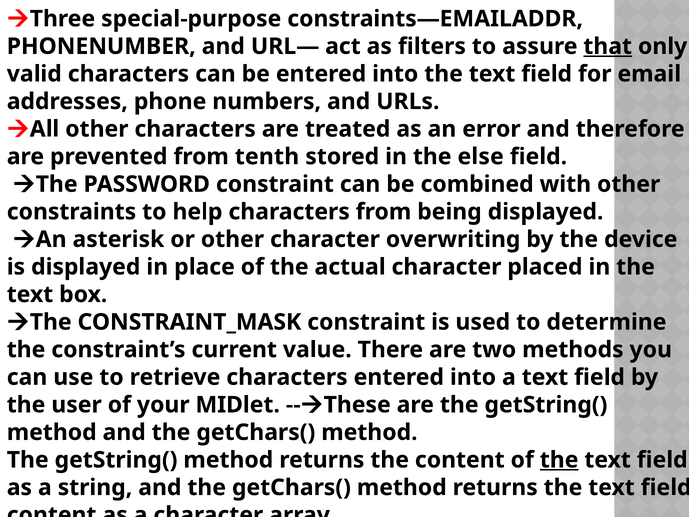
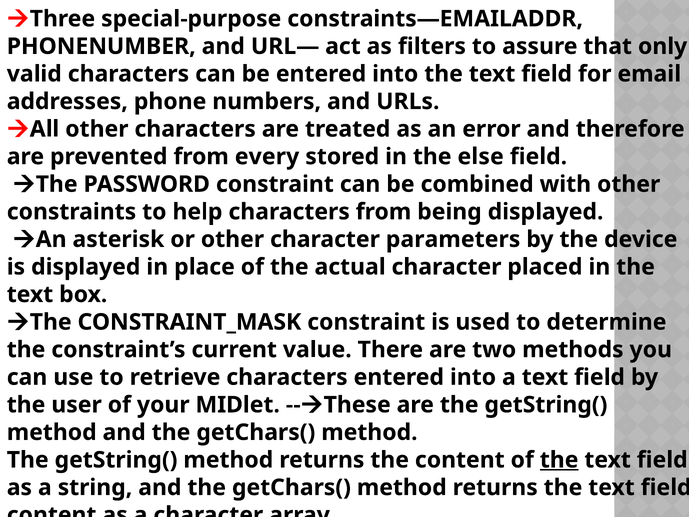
that at (608, 46) underline: present -> none
tenth: tenth -> every
overwriting: overwriting -> parameters
